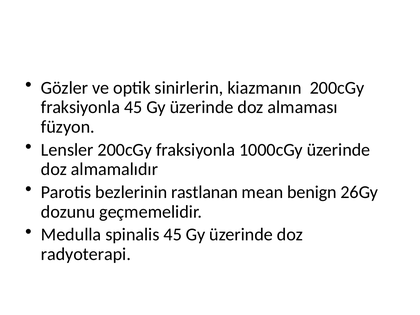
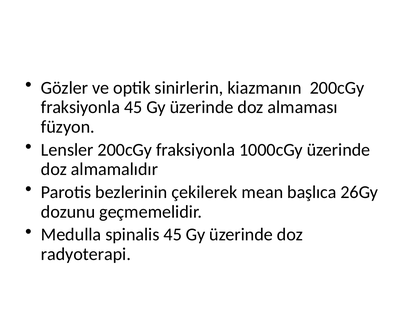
rastlanan: rastlanan -> çekilerek
benign: benign -> başlıca
